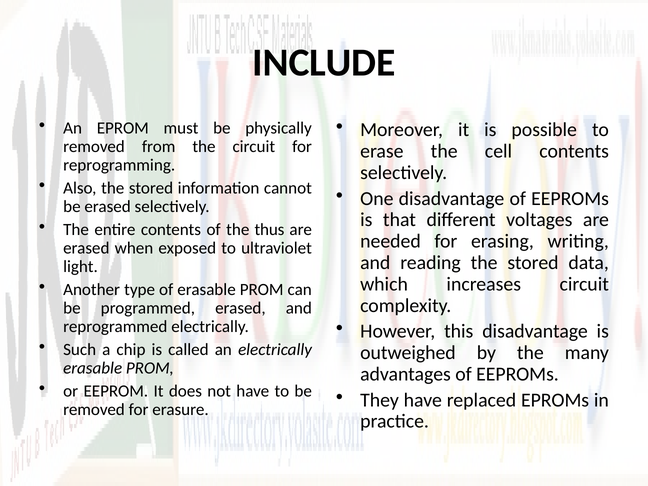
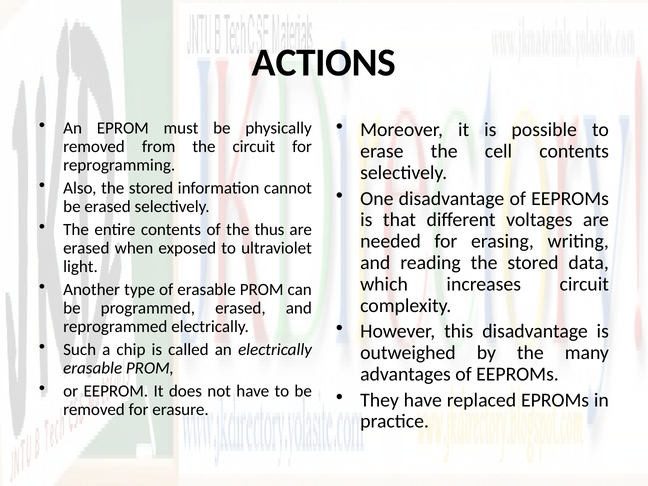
INCLUDE: INCLUDE -> ACTIONS
